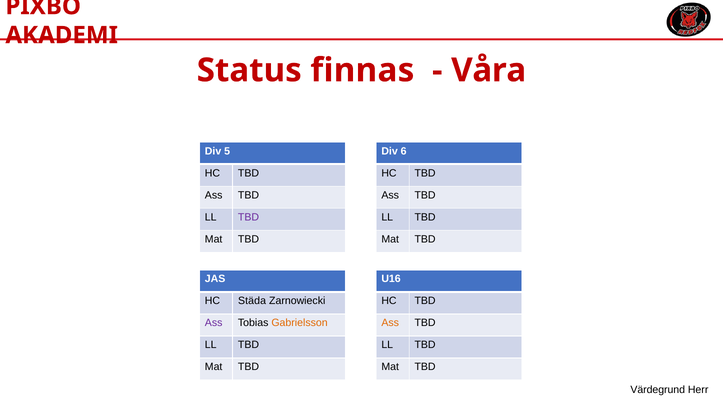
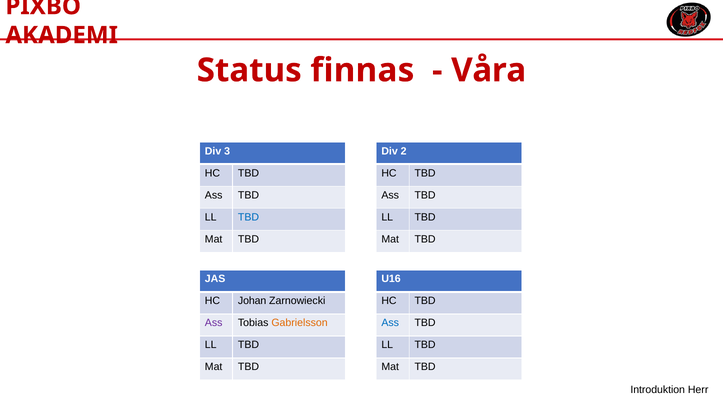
5: 5 -> 3
6: 6 -> 2
TBD at (249, 217) colour: purple -> blue
Städa: Städa -> Johan
Ass at (390, 323) colour: orange -> blue
Värdegrund: Värdegrund -> Introduktion
